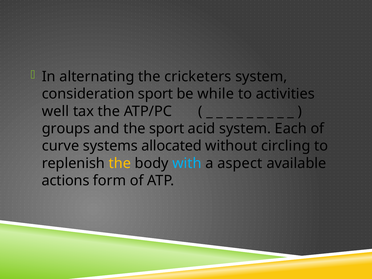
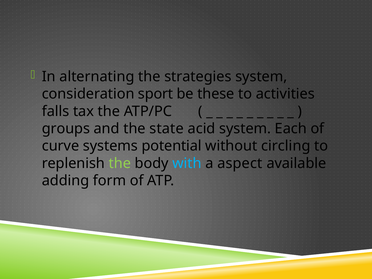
cricketers: cricketers -> strategies
while: while -> these
well: well -> falls
the sport: sport -> state
allocated: allocated -> potential
the at (120, 163) colour: yellow -> light green
actions: actions -> adding
